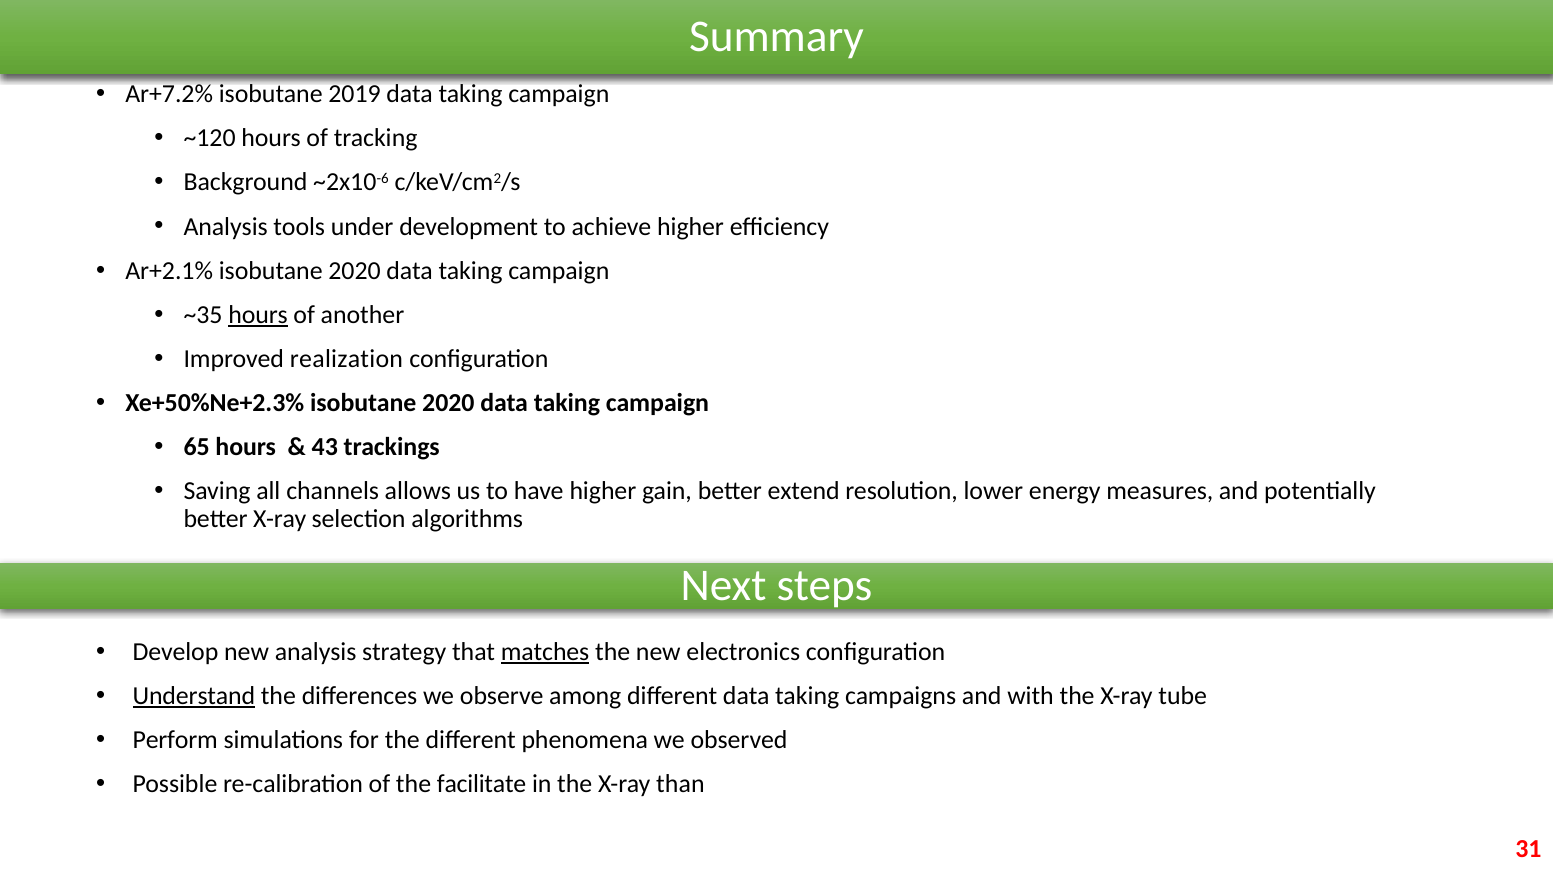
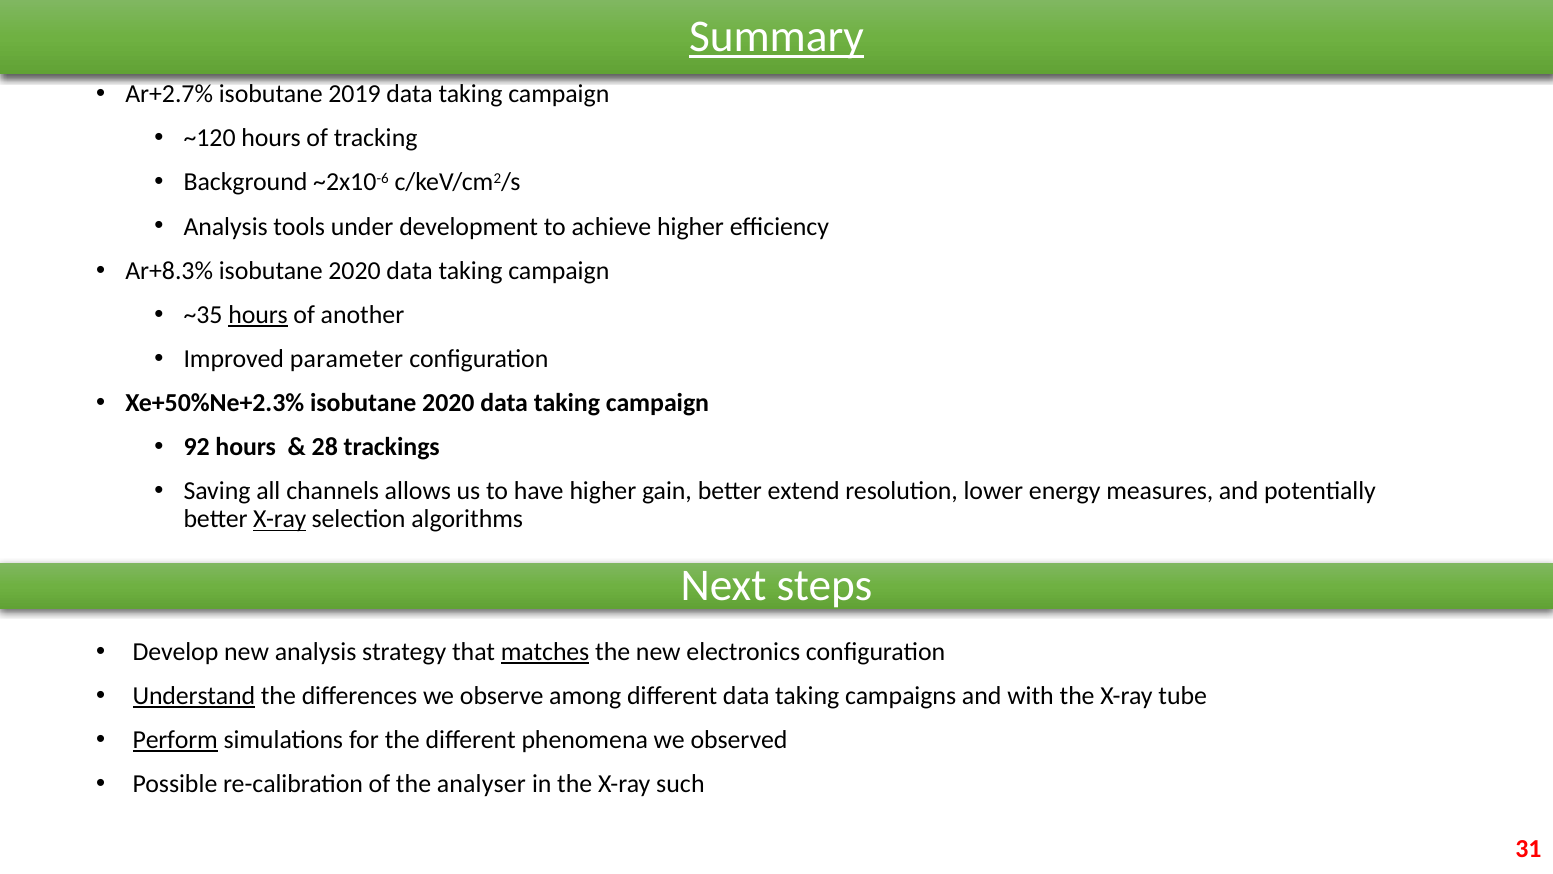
Summary underline: none -> present
Ar+7.2%: Ar+7.2% -> Ar+2.7%
Ar+2.1%: Ar+2.1% -> Ar+8.3%
realization: realization -> parameter
65: 65 -> 92
43: 43 -> 28
X-ray at (280, 519) underline: none -> present
Perform underline: none -> present
facilitate: facilitate -> analyser
than: than -> such
